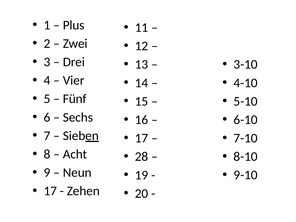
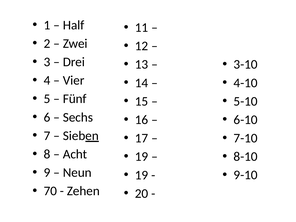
Plus: Plus -> Half
28 at (142, 157): 28 -> 19
17 at (50, 191): 17 -> 70
